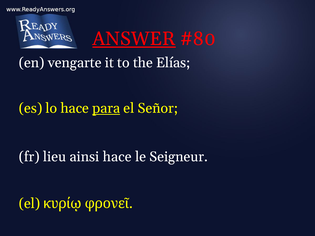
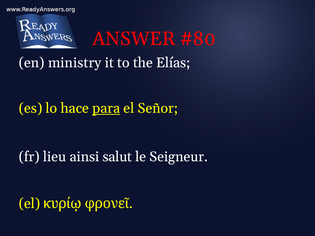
ANSWER underline: present -> none
vengarte: vengarte -> ministry
ainsi hace: hace -> salut
